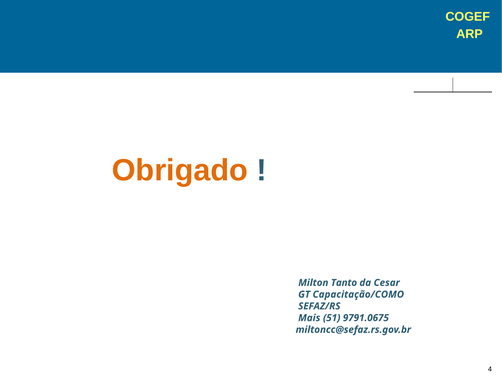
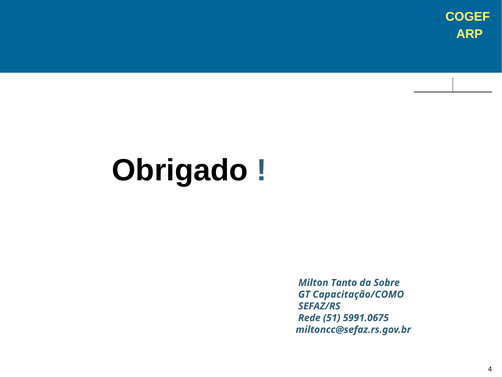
Obrigado colour: orange -> black
Cesar: Cesar -> Sobre
Mais: Mais -> Rede
9791.0675: 9791.0675 -> 5991.0675
